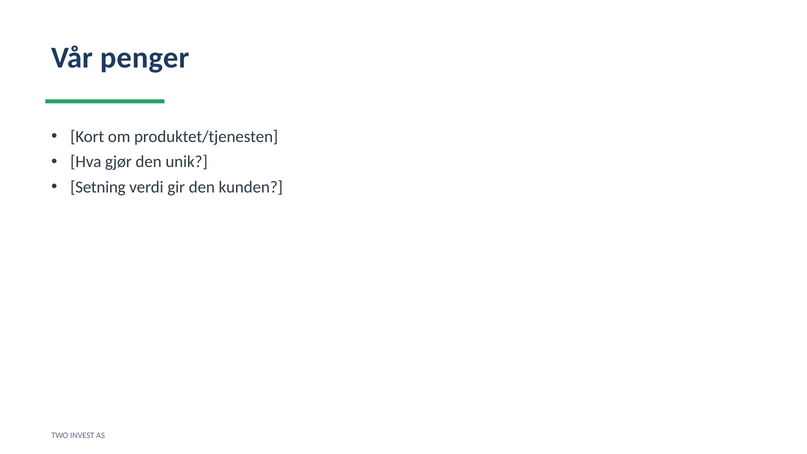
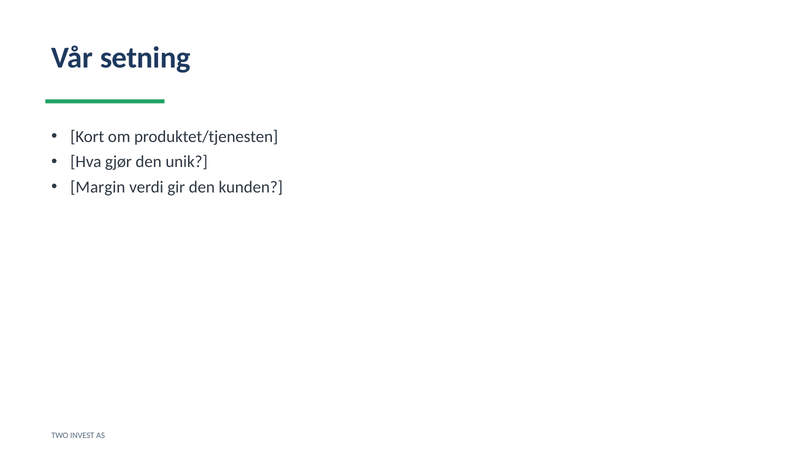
penger: penger -> setning
Setning: Setning -> Margin
